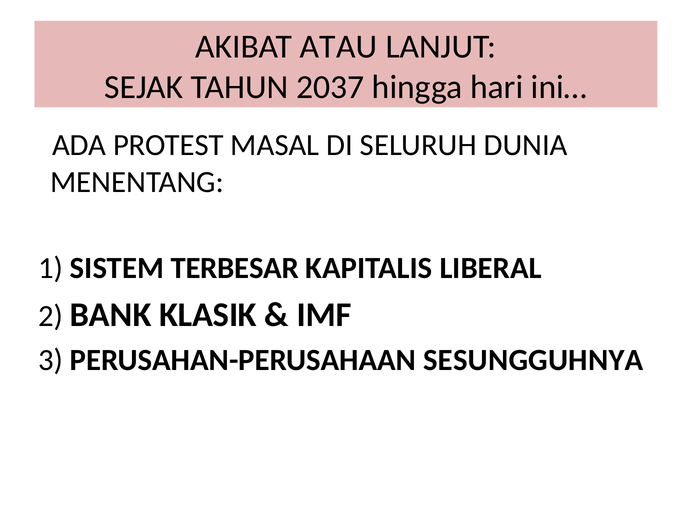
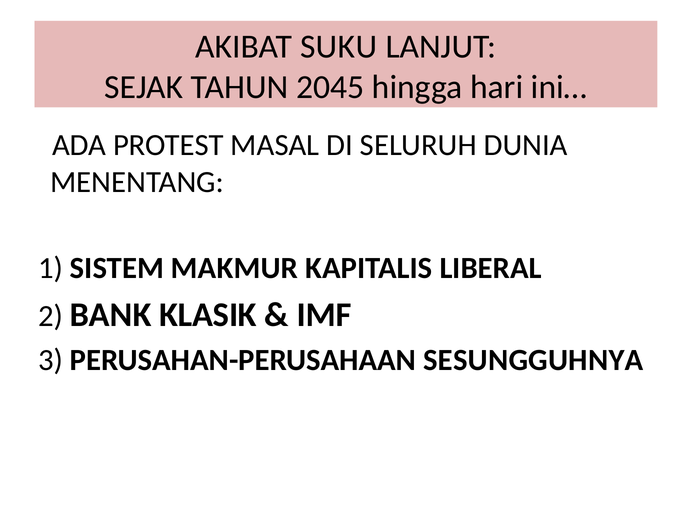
ATAU: ATAU -> SUKU
2037: 2037 -> 2045
TERBESAR: TERBESAR -> MAKMUR
